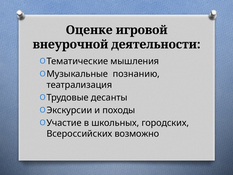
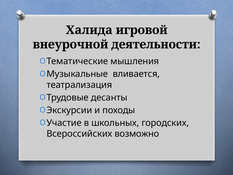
Оценке: Оценке -> Халида
познанию: познанию -> вливается
